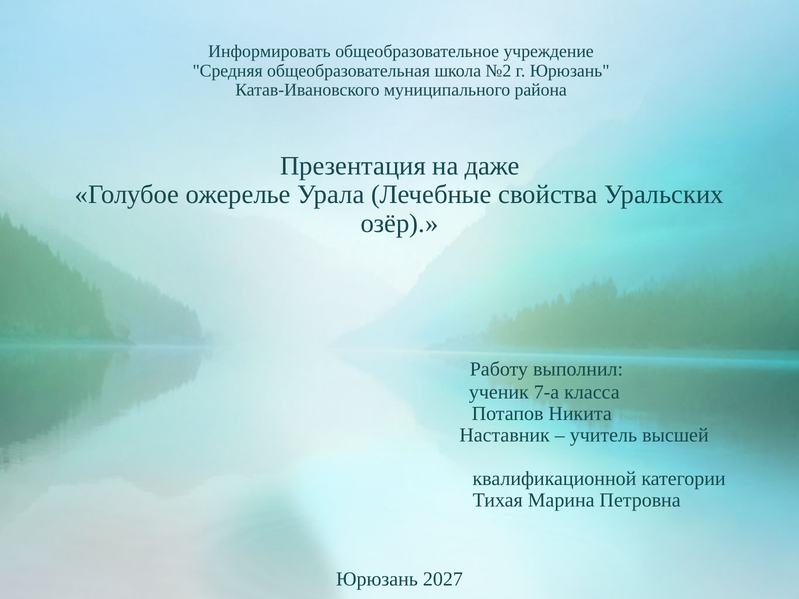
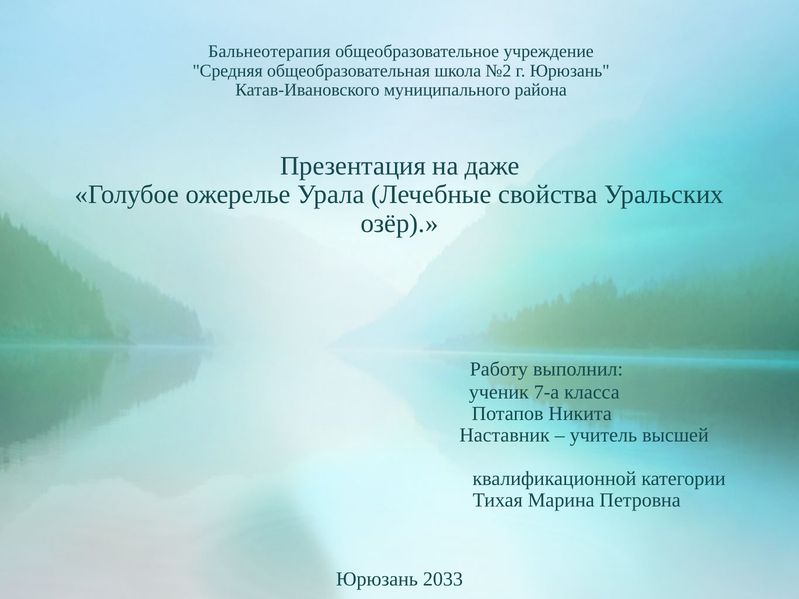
Информировать: Информировать -> Бальнеотерапия
2027: 2027 -> 2033
